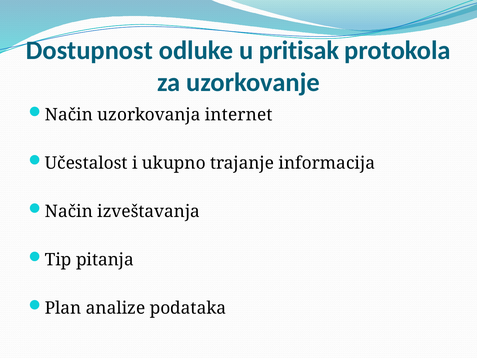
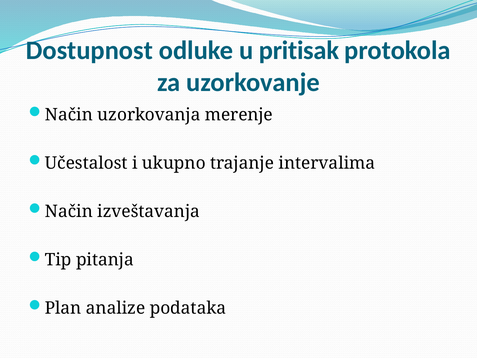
internet: internet -> merenje
informacija: informacija -> intervalima
